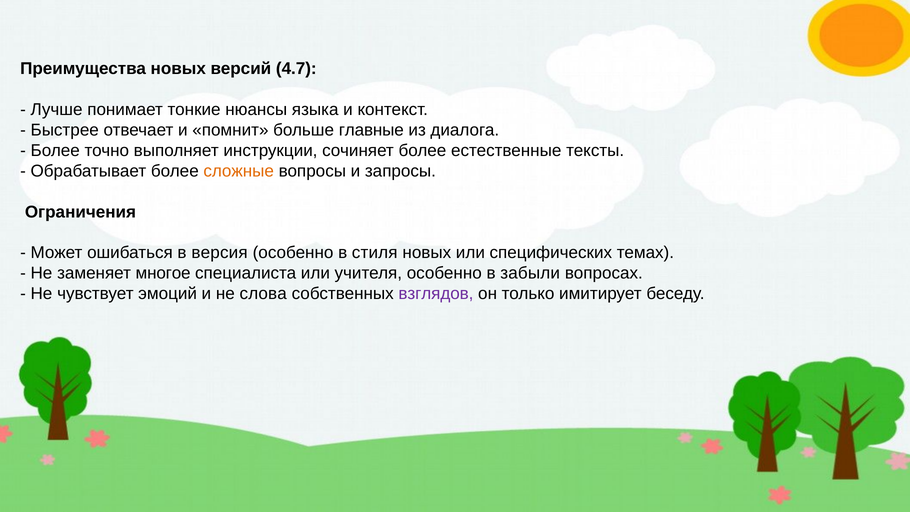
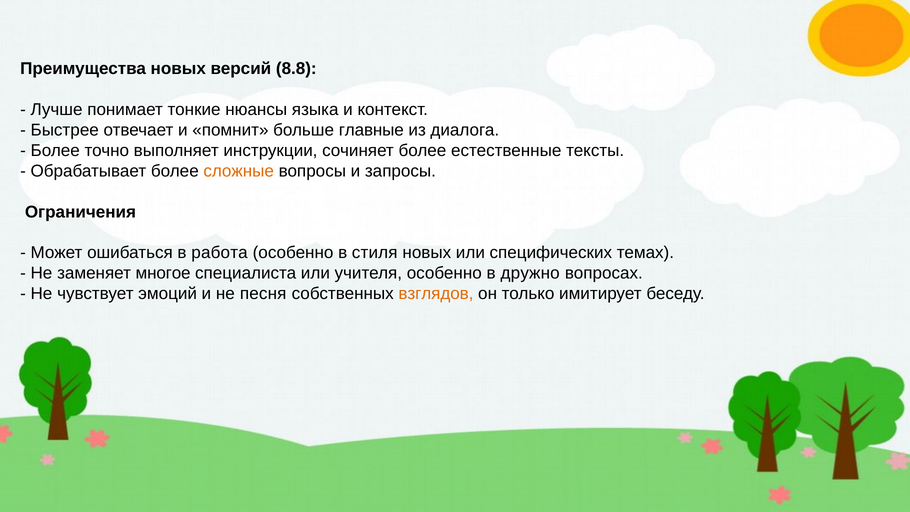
4.7: 4.7 -> 8.8
версия: версия -> работа
забыли: забыли -> дружно
слова: слова -> песня
взглядов colour: purple -> orange
